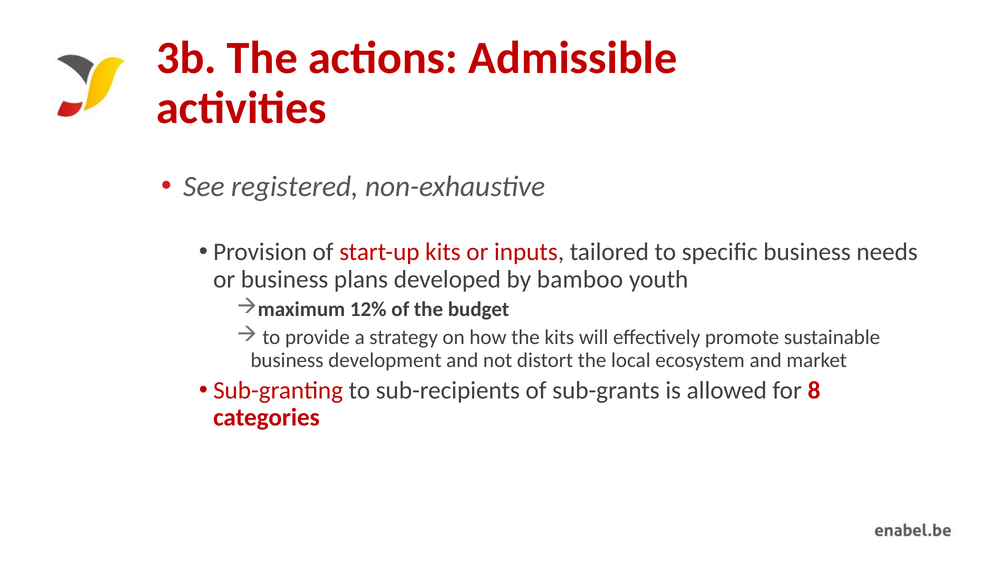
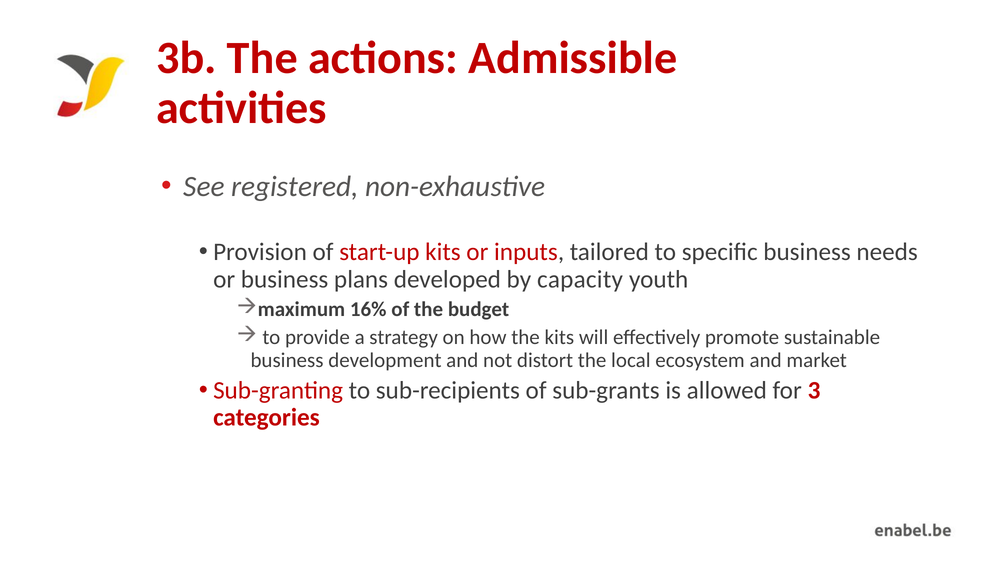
bamboo: bamboo -> capacity
12%: 12% -> 16%
8: 8 -> 3
